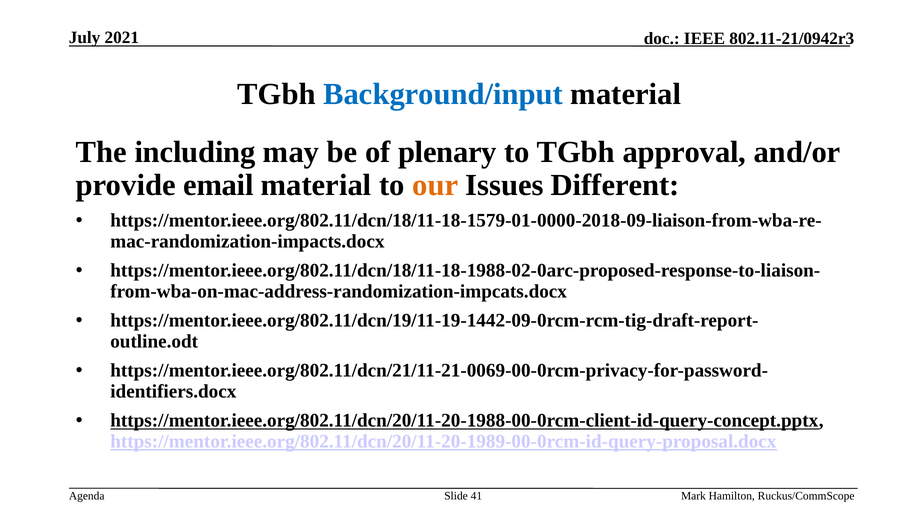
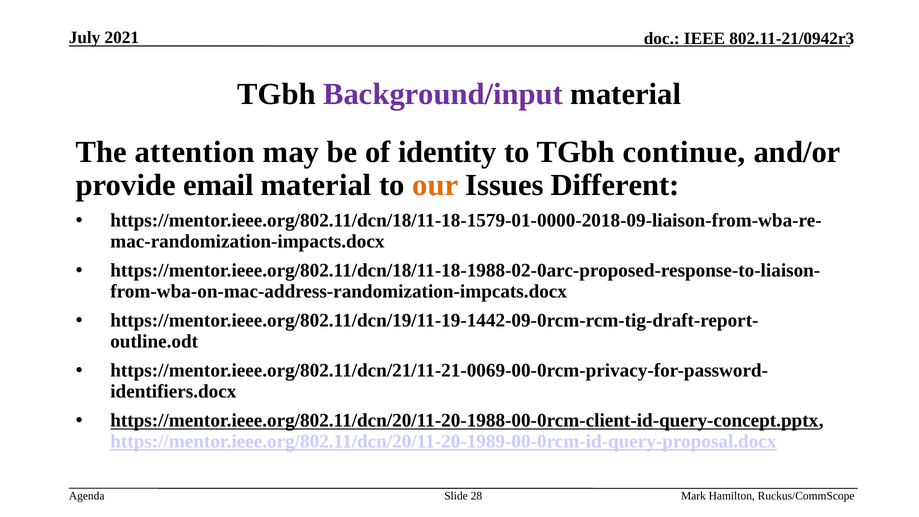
Background/input colour: blue -> purple
including: including -> attention
plenary: plenary -> identity
approval: approval -> continue
41: 41 -> 28
